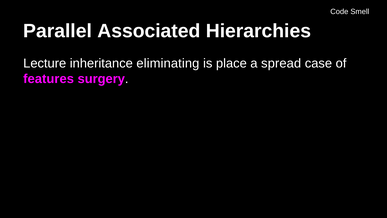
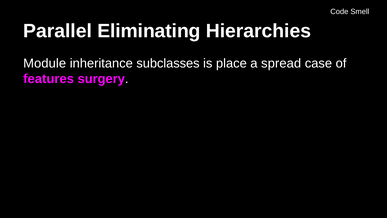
Associated: Associated -> Eliminating
Lecture: Lecture -> Module
eliminating: eliminating -> subclasses
